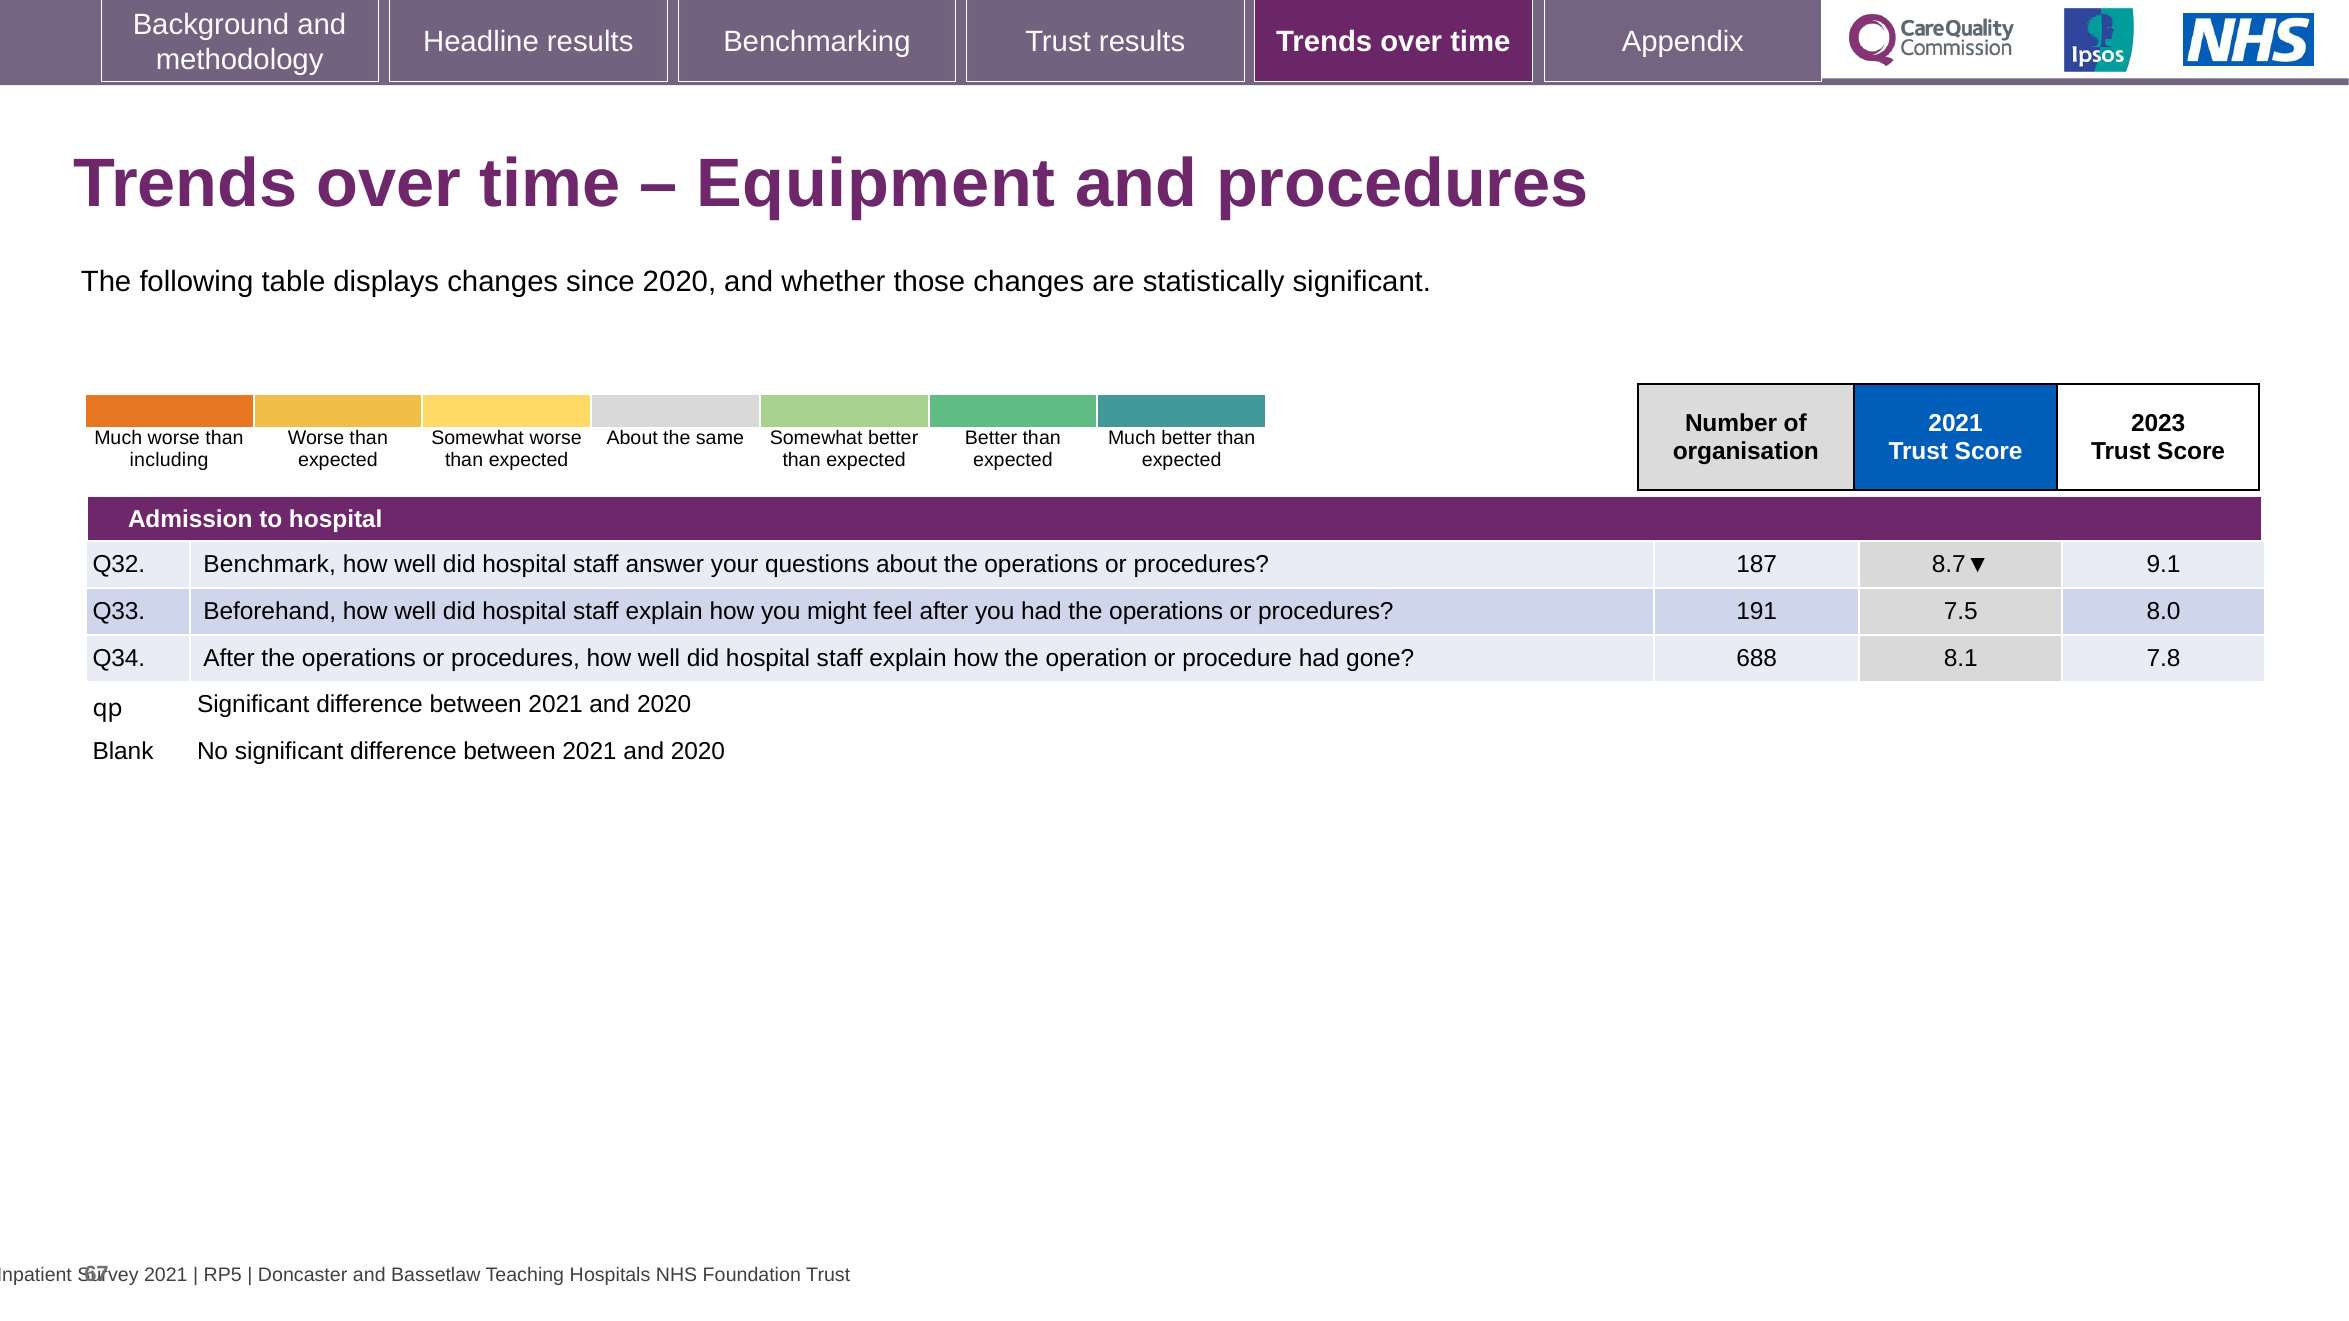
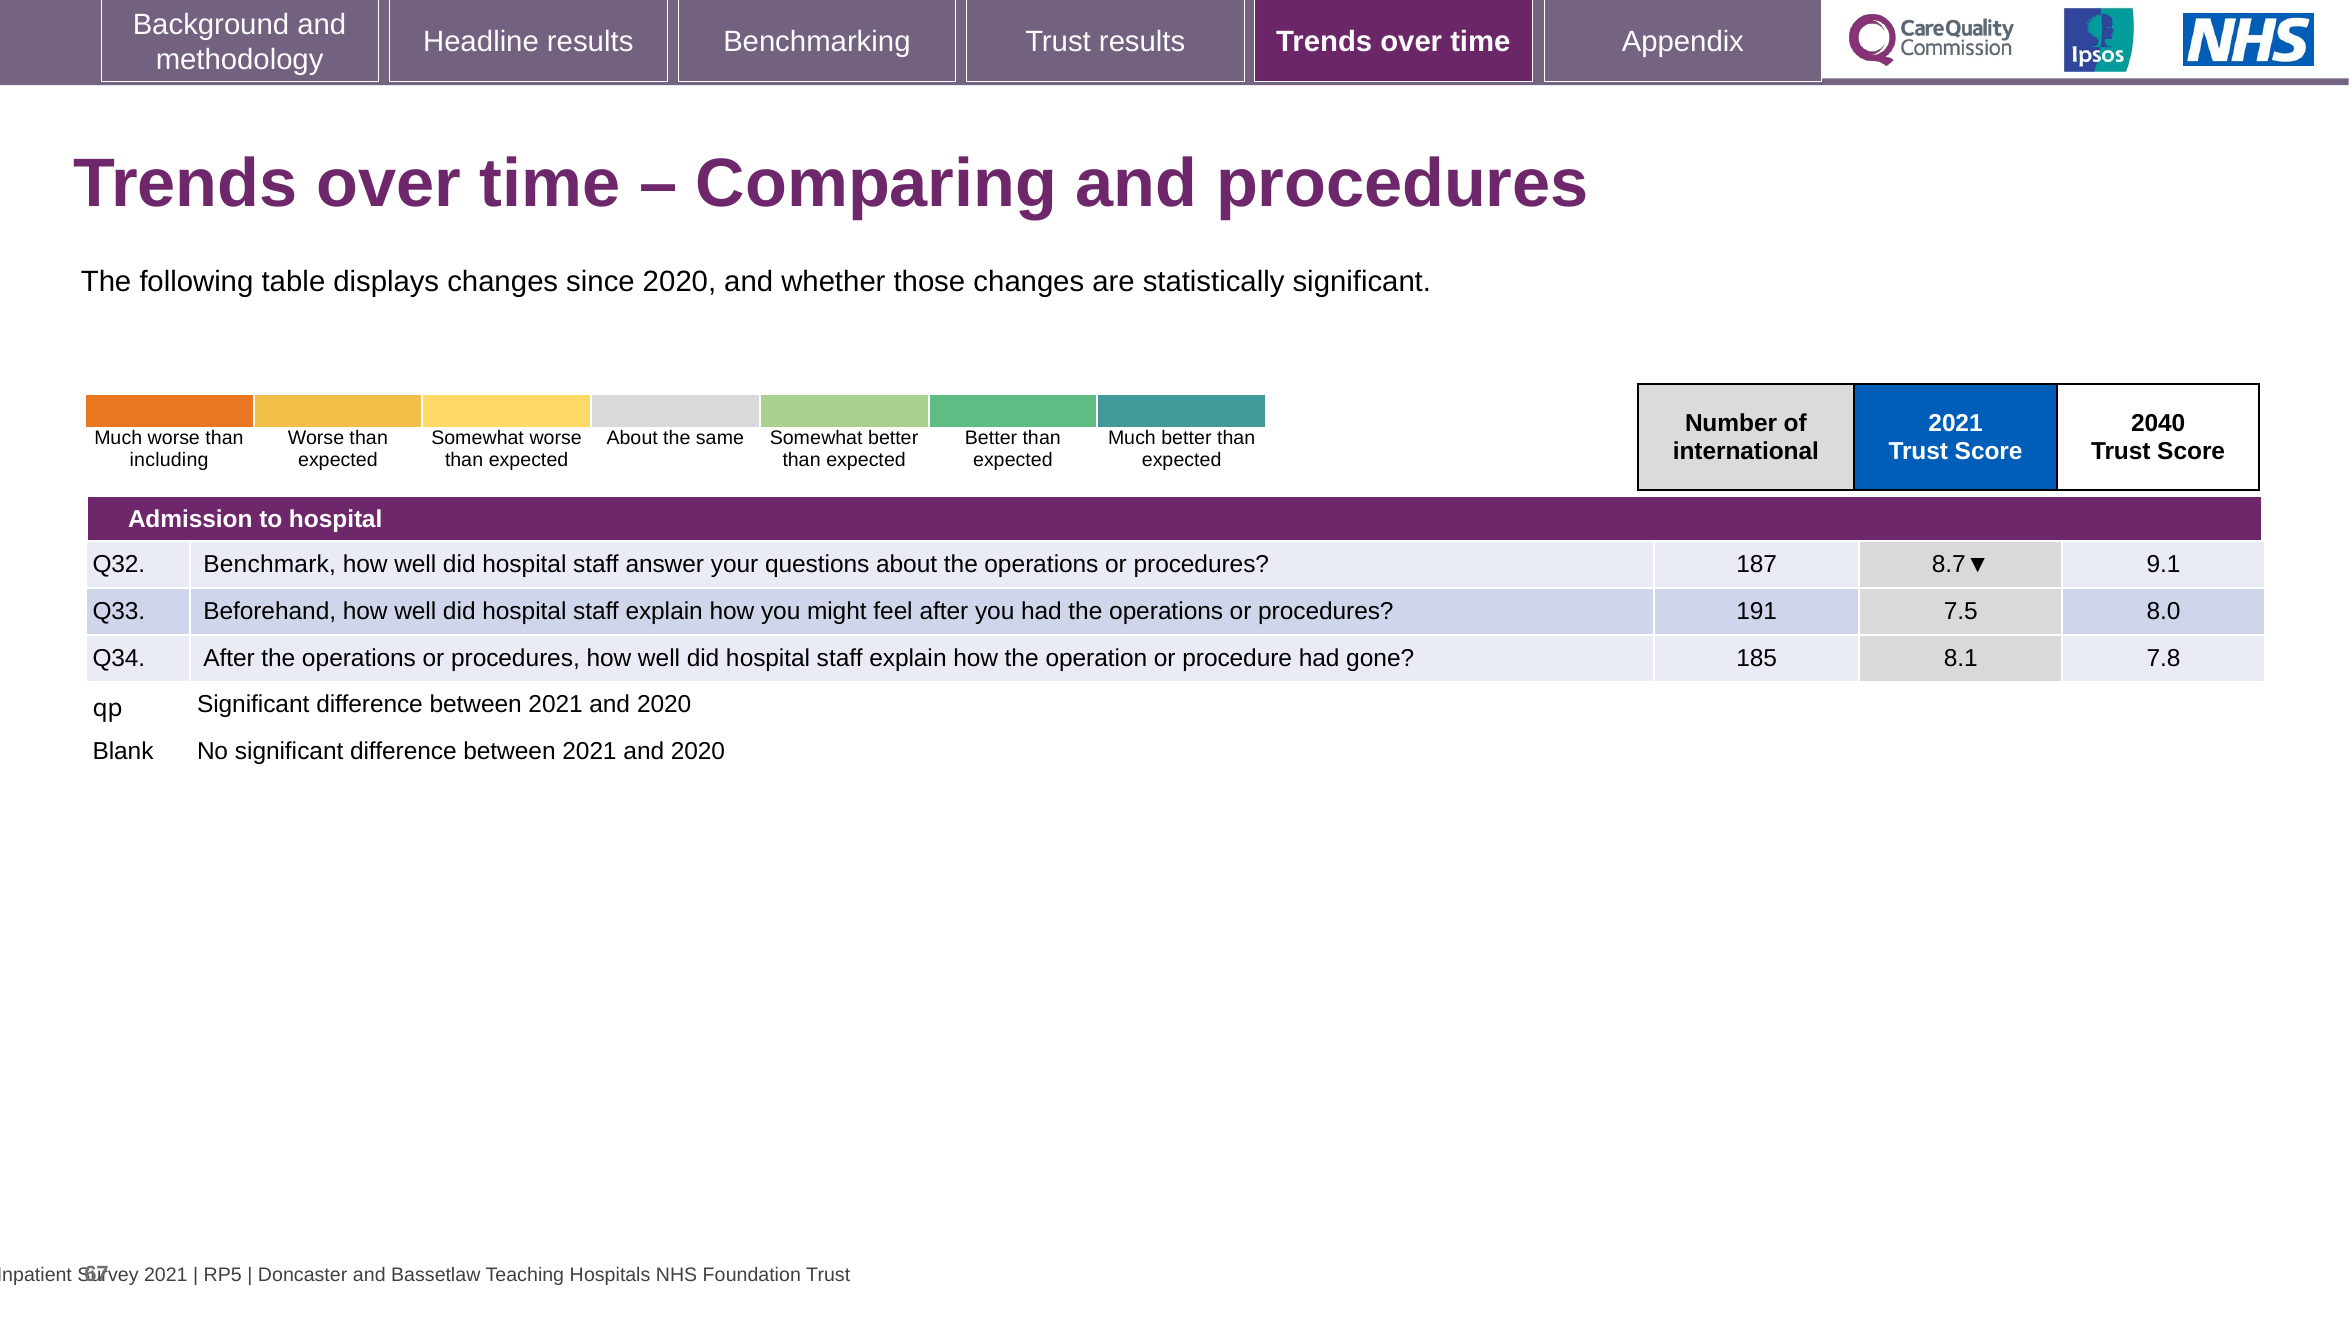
Equipment: Equipment -> Comparing
2023: 2023 -> 2040
organisation: organisation -> international
688: 688 -> 185
